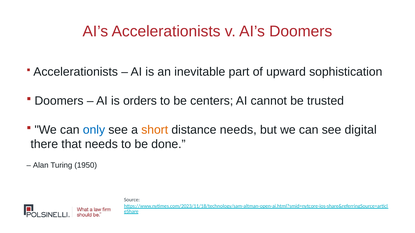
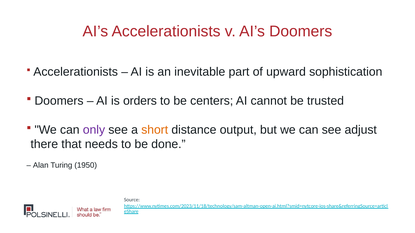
only colour: blue -> purple
distance needs: needs -> output
digital: digital -> adjust
